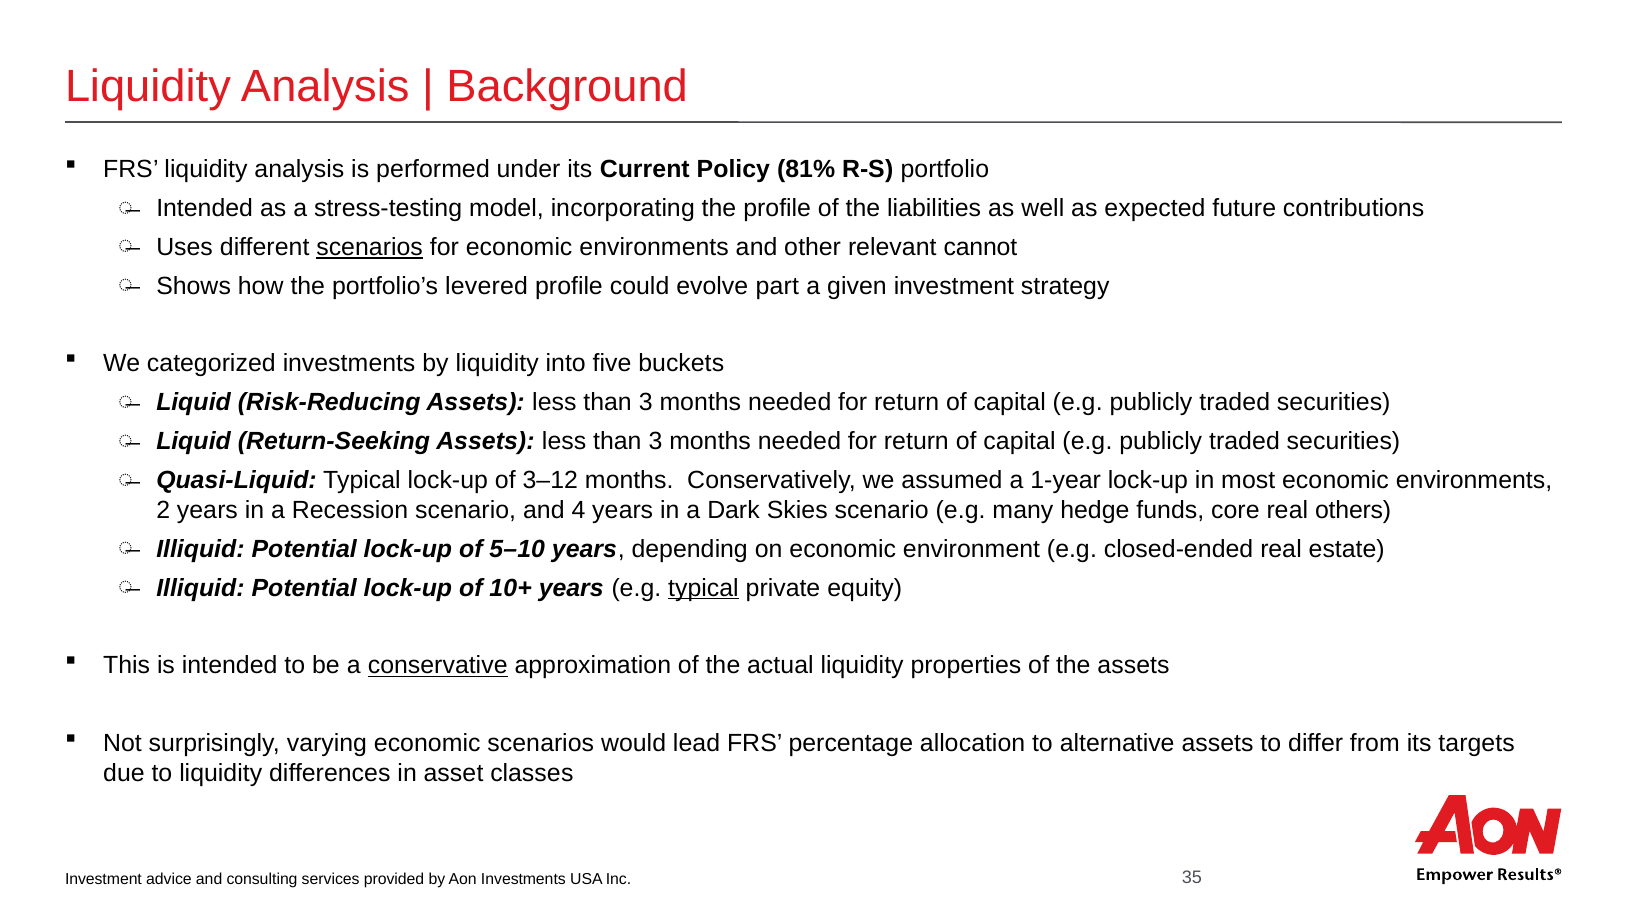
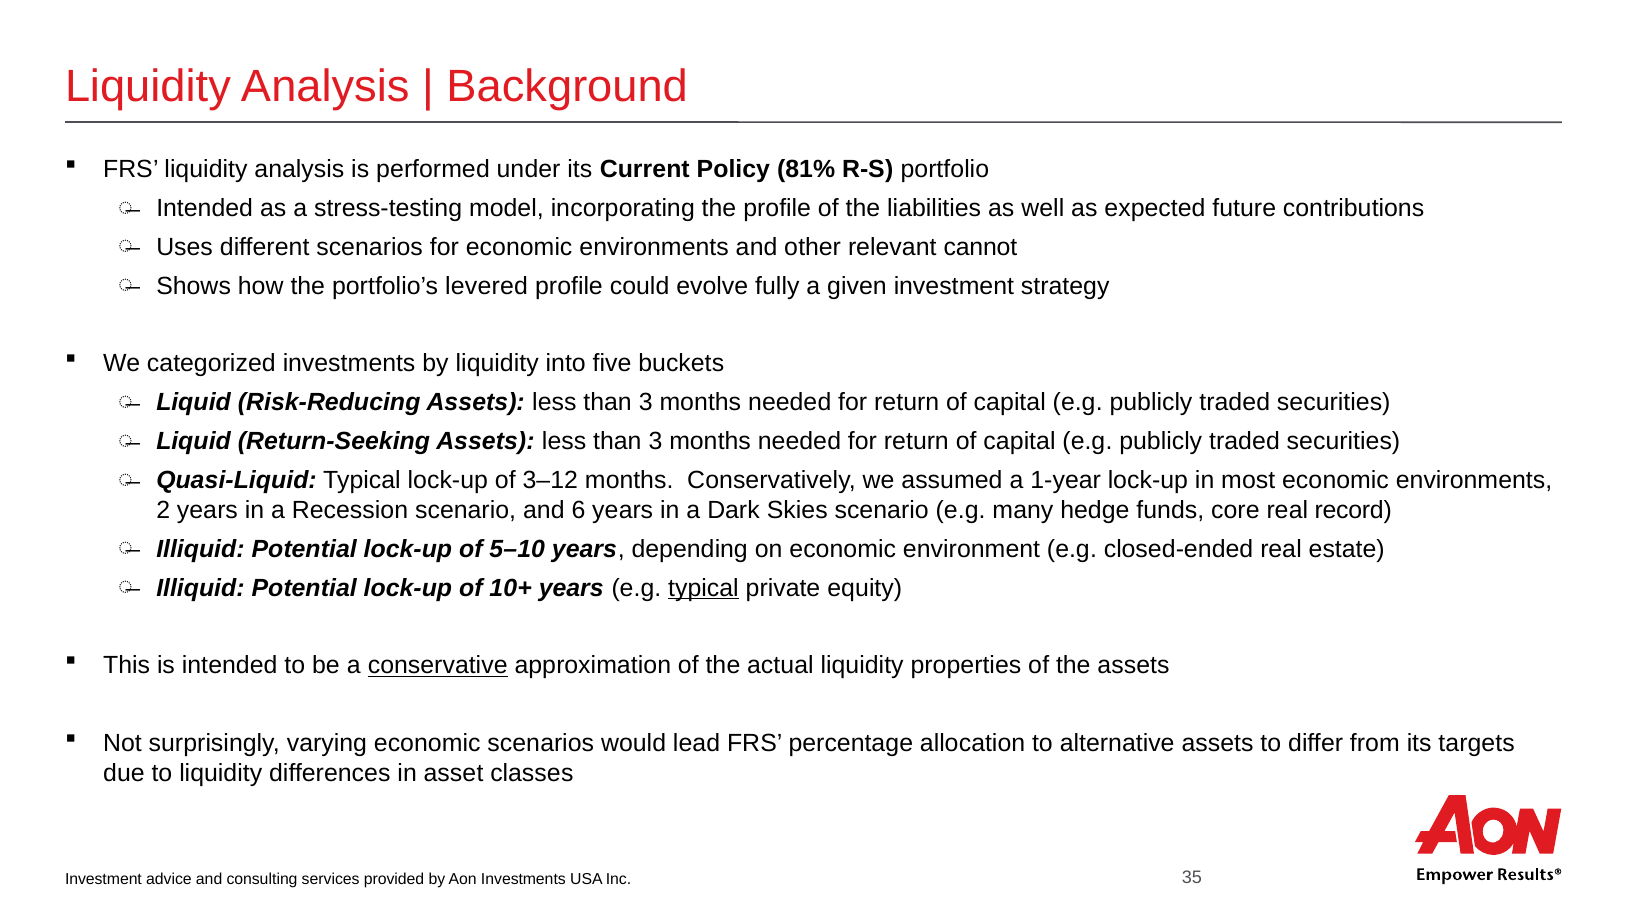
scenarios at (370, 247) underline: present -> none
part: part -> fully
4: 4 -> 6
others: others -> record
